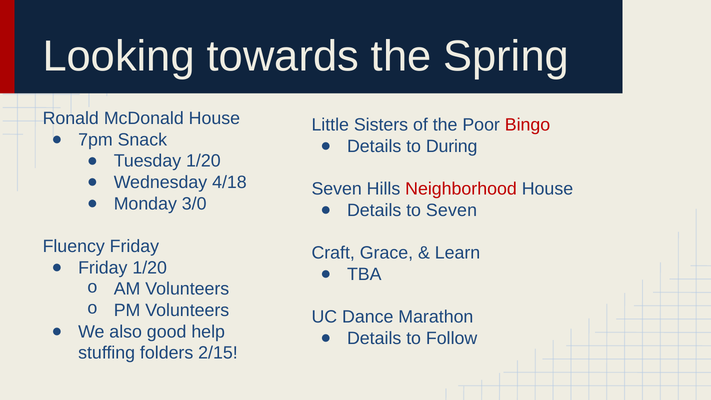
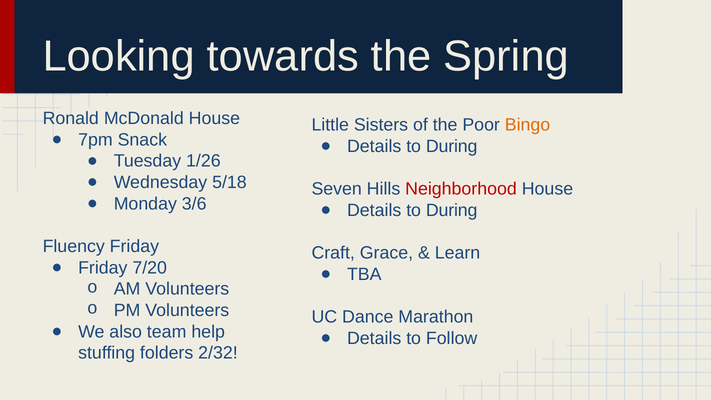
Bingo colour: red -> orange
Tuesday 1/20: 1/20 -> 1/26
4/18: 4/18 -> 5/18
3/0: 3/0 -> 3/6
Seven at (452, 210): Seven -> During
Friday 1/20: 1/20 -> 7/20
good: good -> team
2/15: 2/15 -> 2/32
